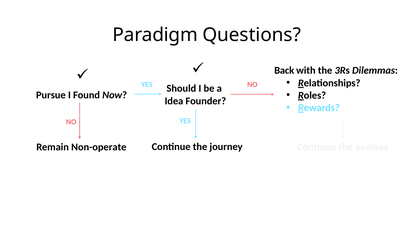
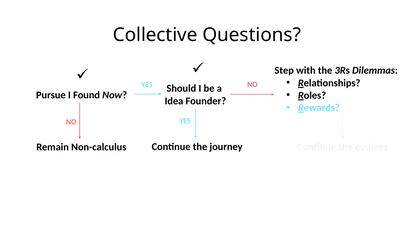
Paradigm: Paradigm -> Collective
Back: Back -> Step
Non-operate: Non-operate -> Non-calculus
